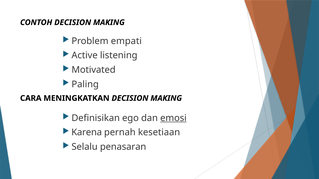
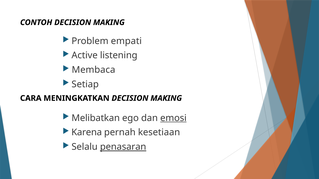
Motivated: Motivated -> Membaca
Paling: Paling -> Setiap
Definisikan: Definisikan -> Melibatkan
penasaran underline: none -> present
